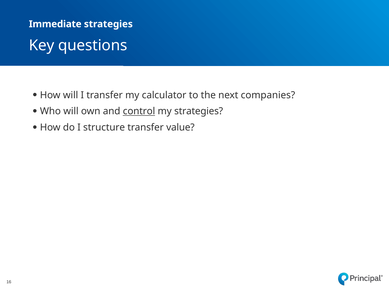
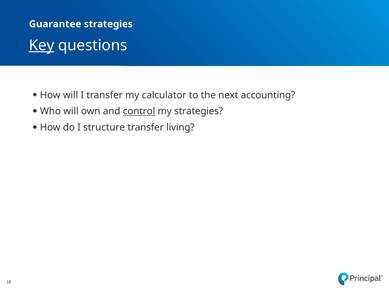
Immediate: Immediate -> Guarantee
Key underline: none -> present
companies: companies -> accounting
value: value -> living
